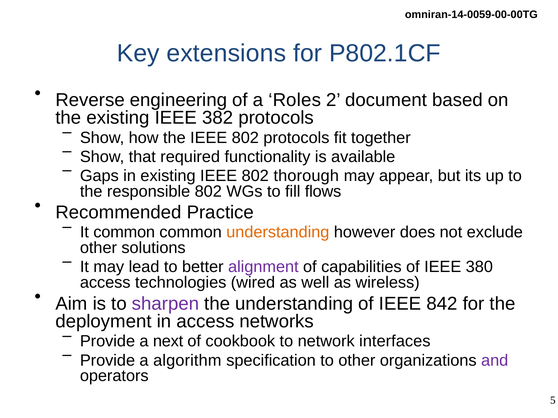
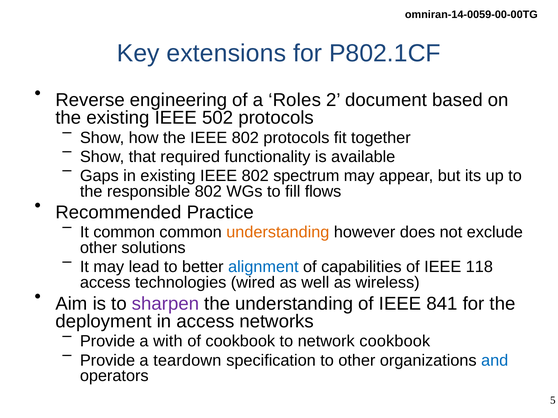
382: 382 -> 502
thorough: thorough -> spectrum
alignment colour: purple -> blue
380: 380 -> 118
842: 842 -> 841
next: next -> with
network interfaces: interfaces -> cookbook
algorithm: algorithm -> teardown
and colour: purple -> blue
